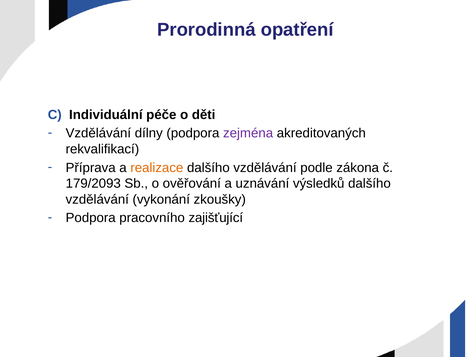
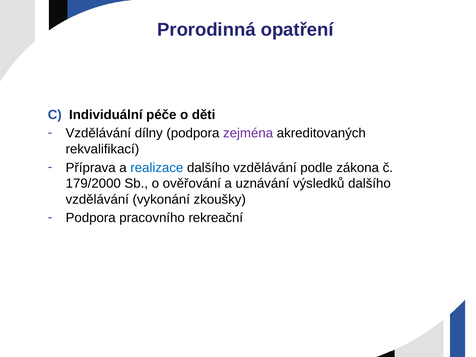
realizace colour: orange -> blue
179/2093: 179/2093 -> 179/2000
zajišťující: zajišťující -> rekreační
